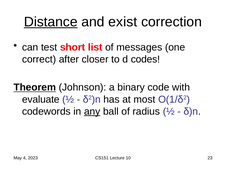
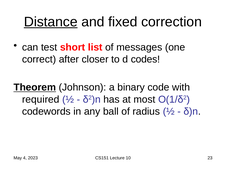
exist: exist -> fixed
evaluate: evaluate -> required
any underline: present -> none
